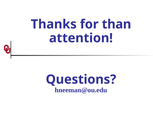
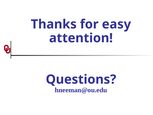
than: than -> easy
